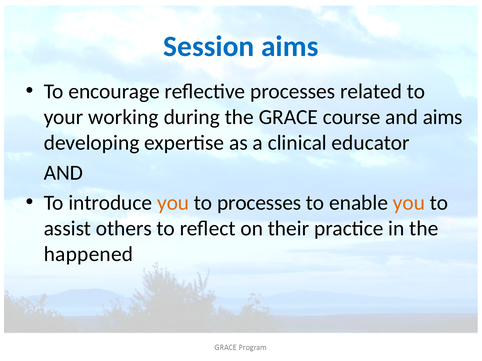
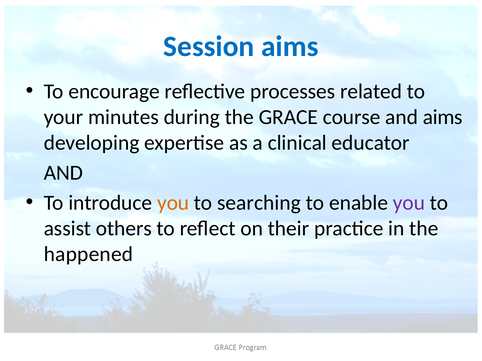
working: working -> minutes
to processes: processes -> searching
you at (409, 203) colour: orange -> purple
